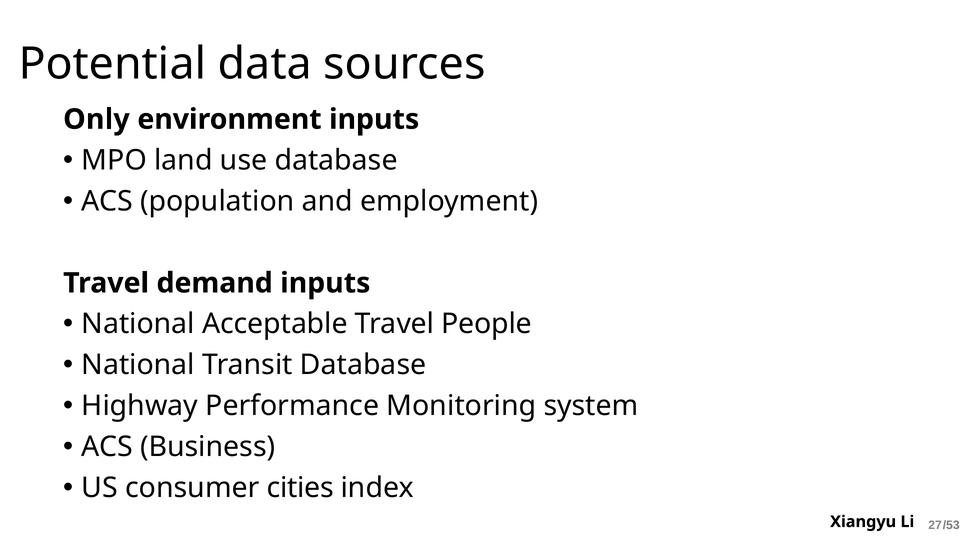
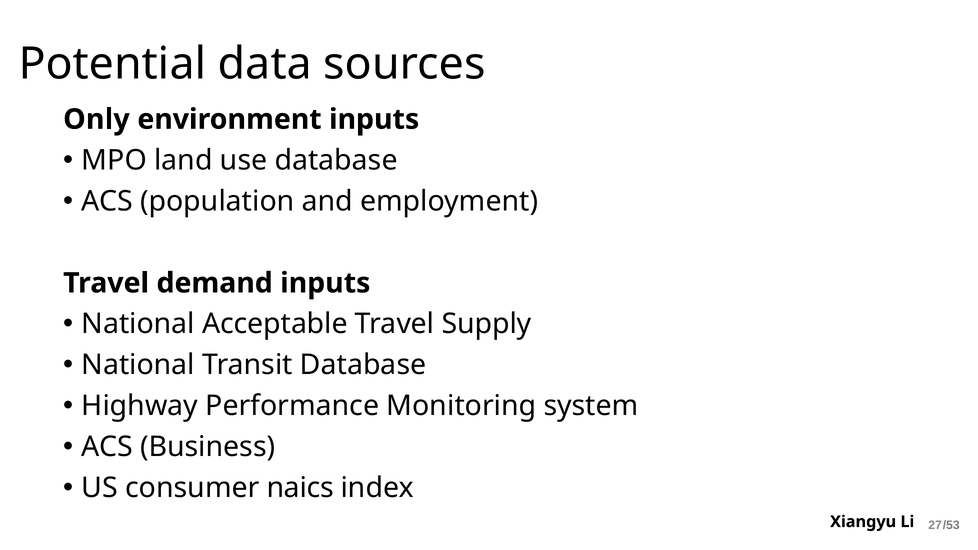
People: People -> Supply
cities: cities -> naics
